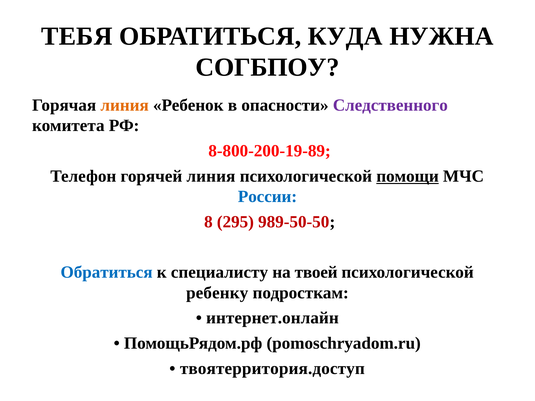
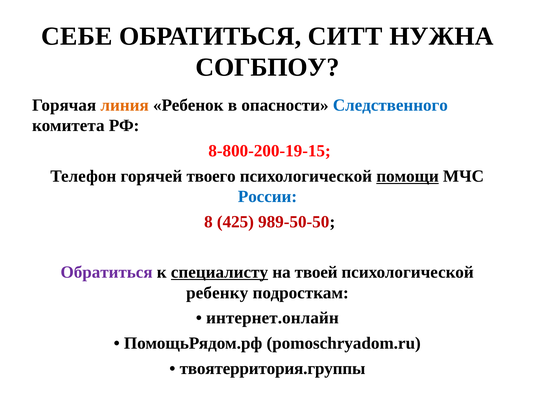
ТЕБЯ: ТЕБЯ -> СЕБЕ
КУДА: КУДА -> СИТТ
Следственного colour: purple -> blue
8-800-200-19-89: 8-800-200-19-89 -> 8-800-200-19-15
горячей линия: линия -> твоего
295: 295 -> 425
Обратиться at (107, 272) colour: blue -> purple
специалисту underline: none -> present
твоятерритория.доступ: твоятерритория.доступ -> твоятерритория.группы
